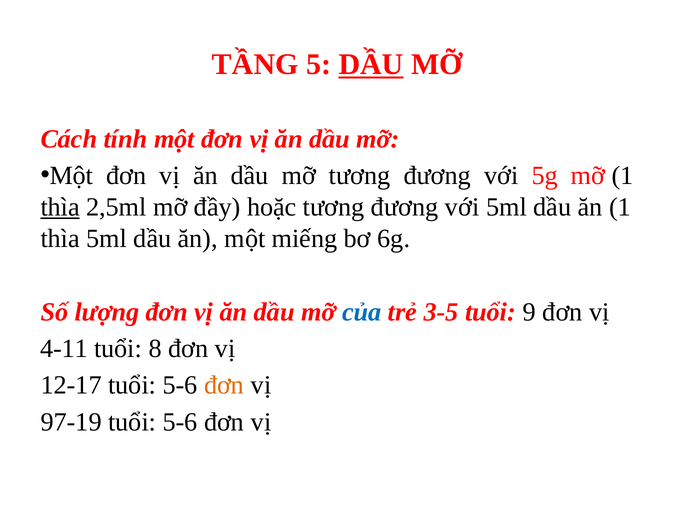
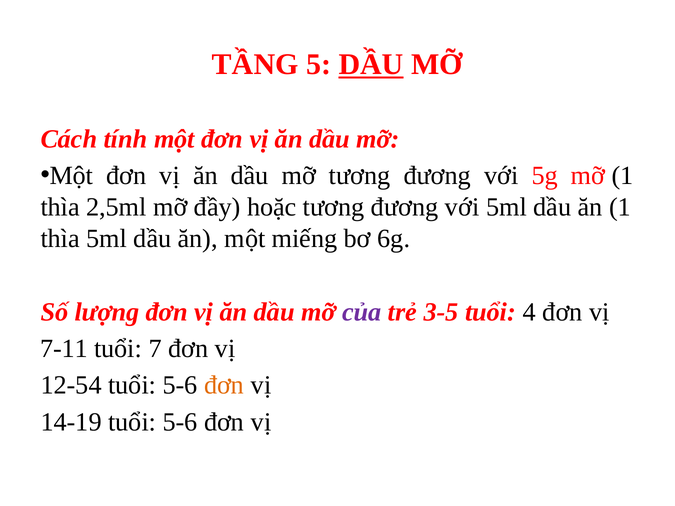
thìa at (60, 207) underline: present -> none
của colour: blue -> purple
9: 9 -> 4
4-11: 4-11 -> 7-11
8: 8 -> 7
12-17: 12-17 -> 12-54
97-19: 97-19 -> 14-19
